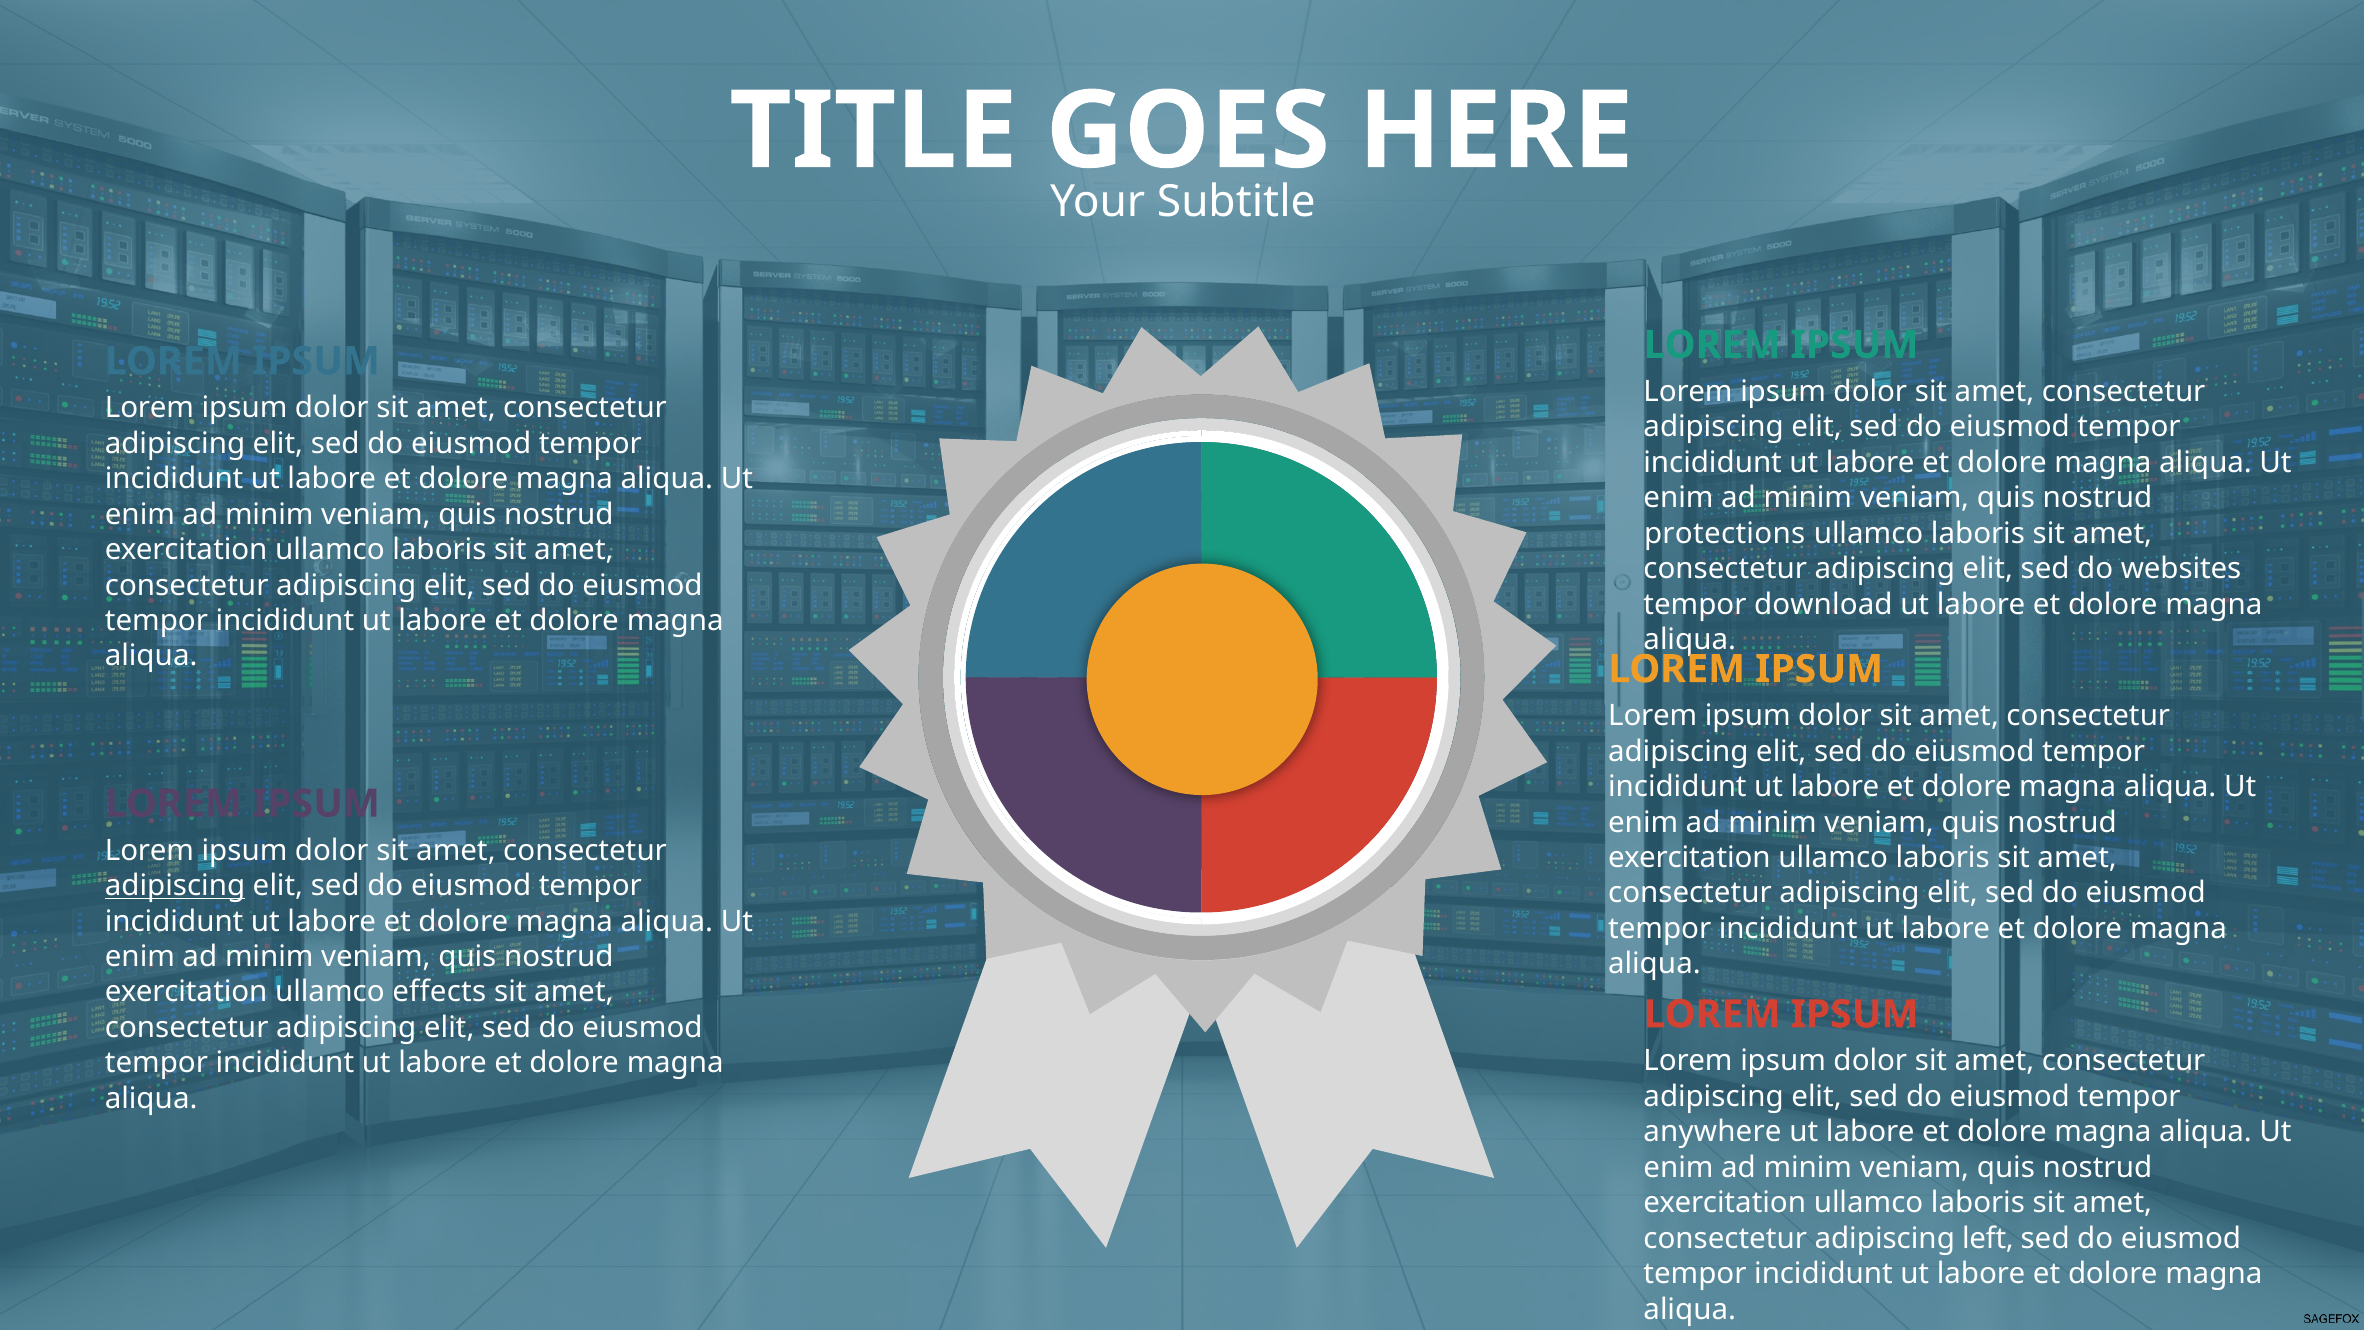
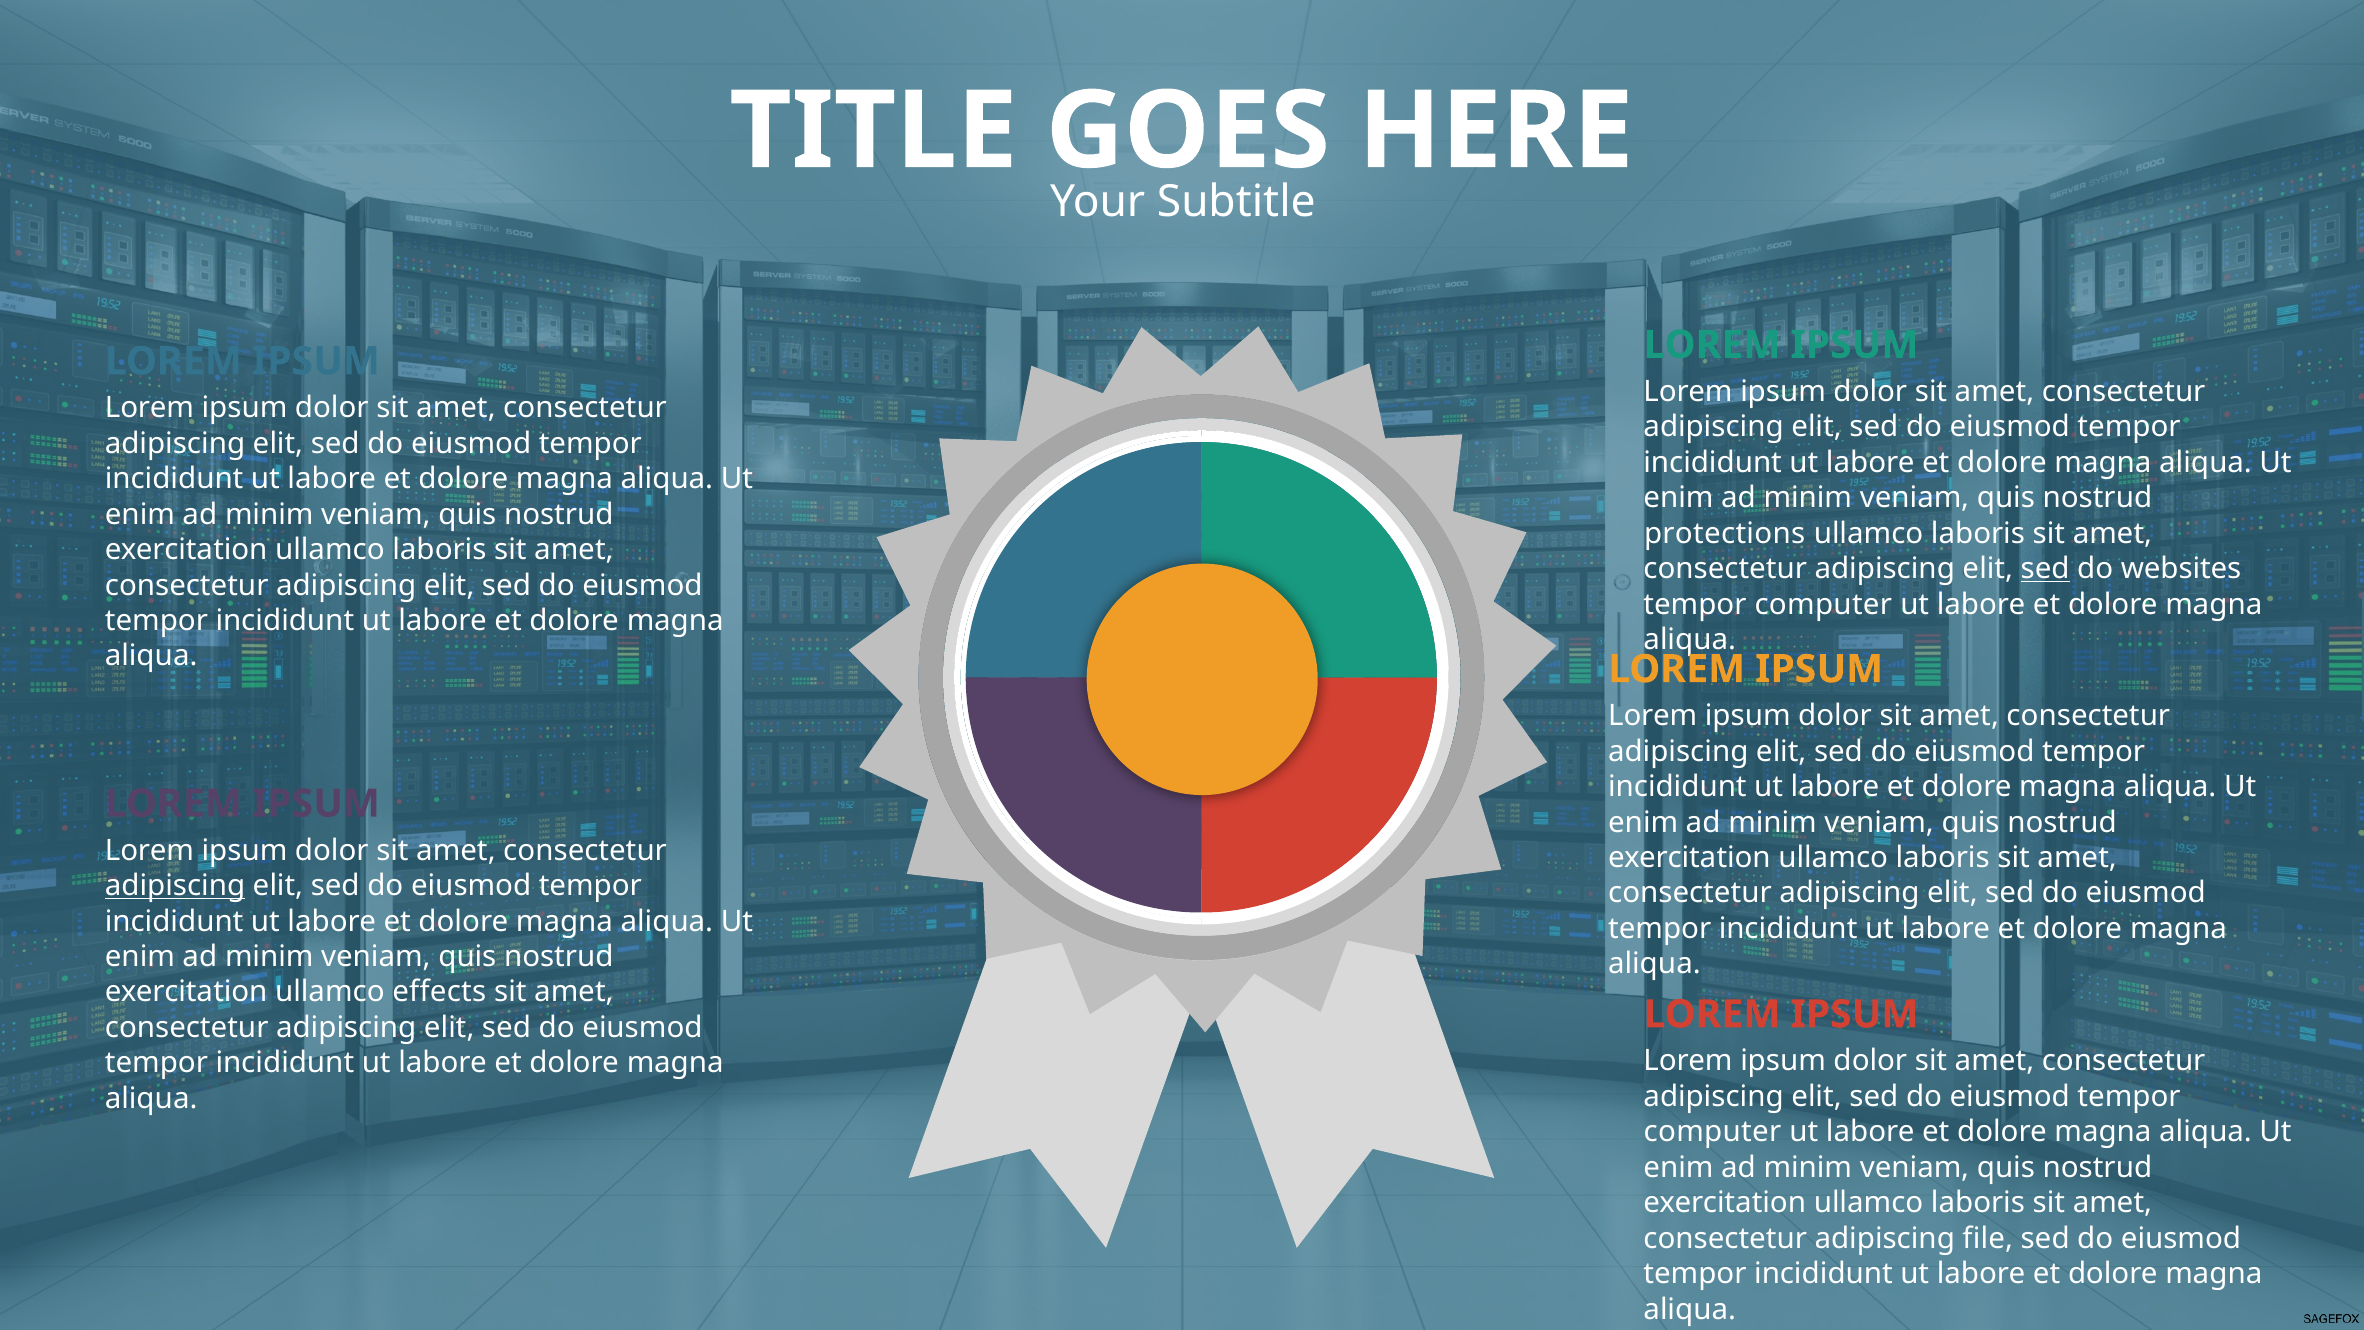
sed at (2045, 569) underline: none -> present
download at (1823, 604): download -> computer
anywhere at (1713, 1132): anywhere -> computer
left: left -> file
